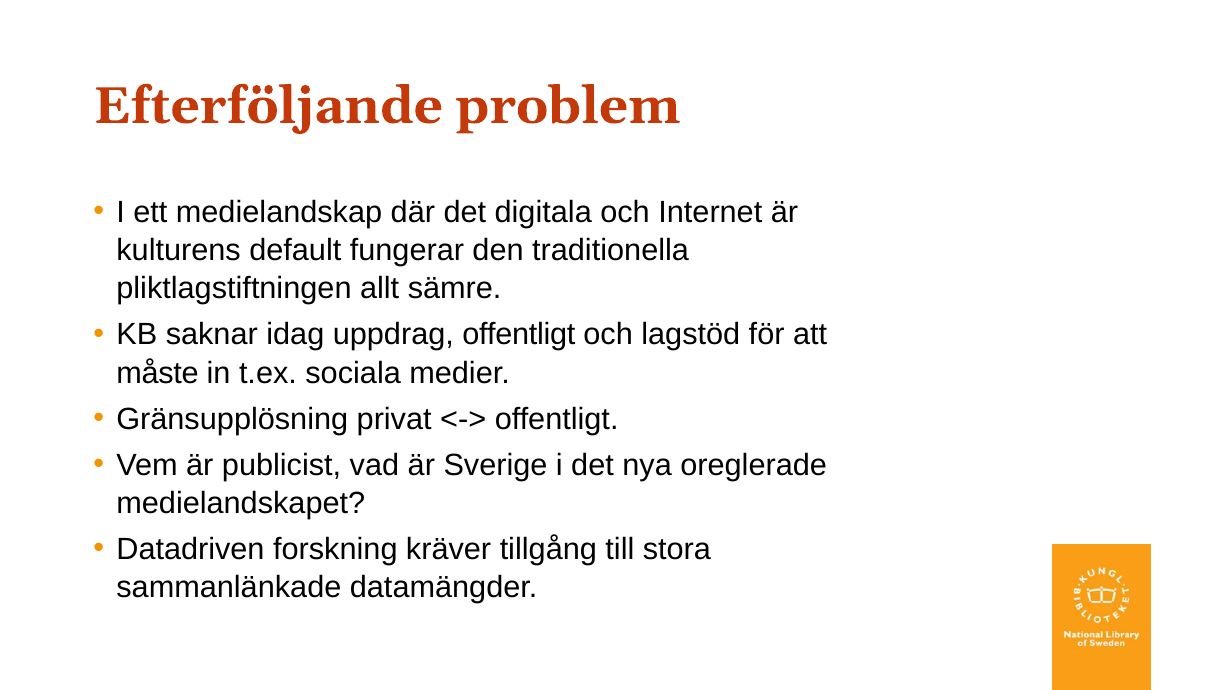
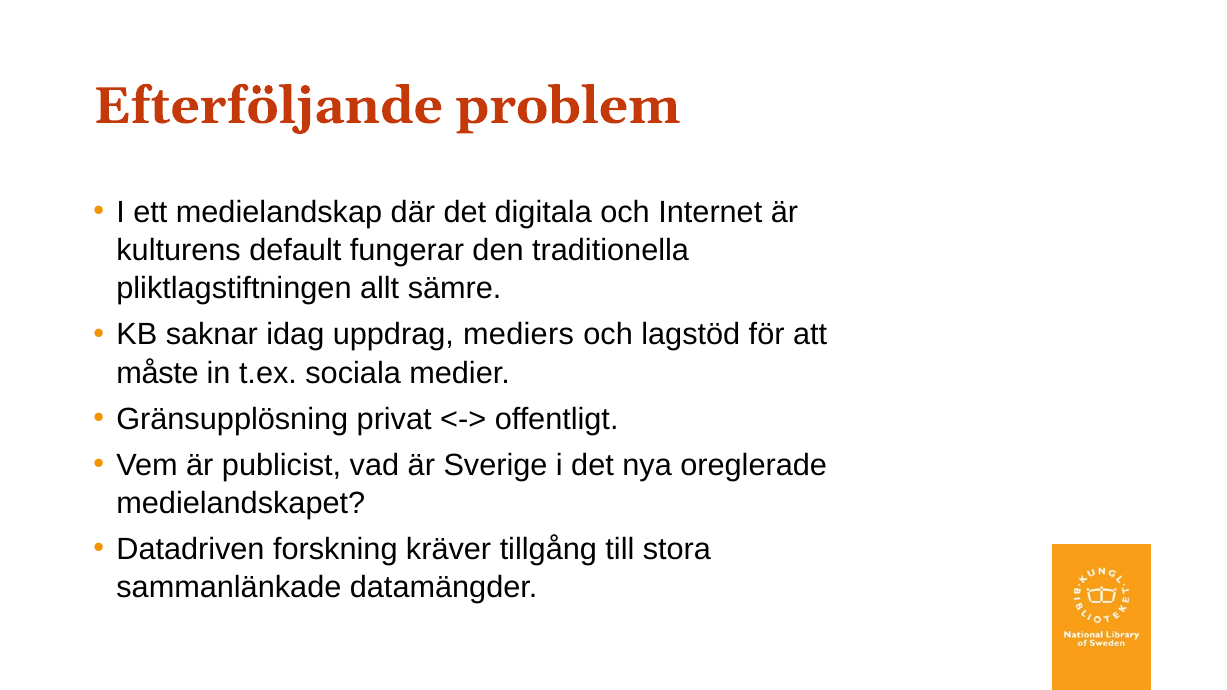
uppdrag offentligt: offentligt -> mediers
